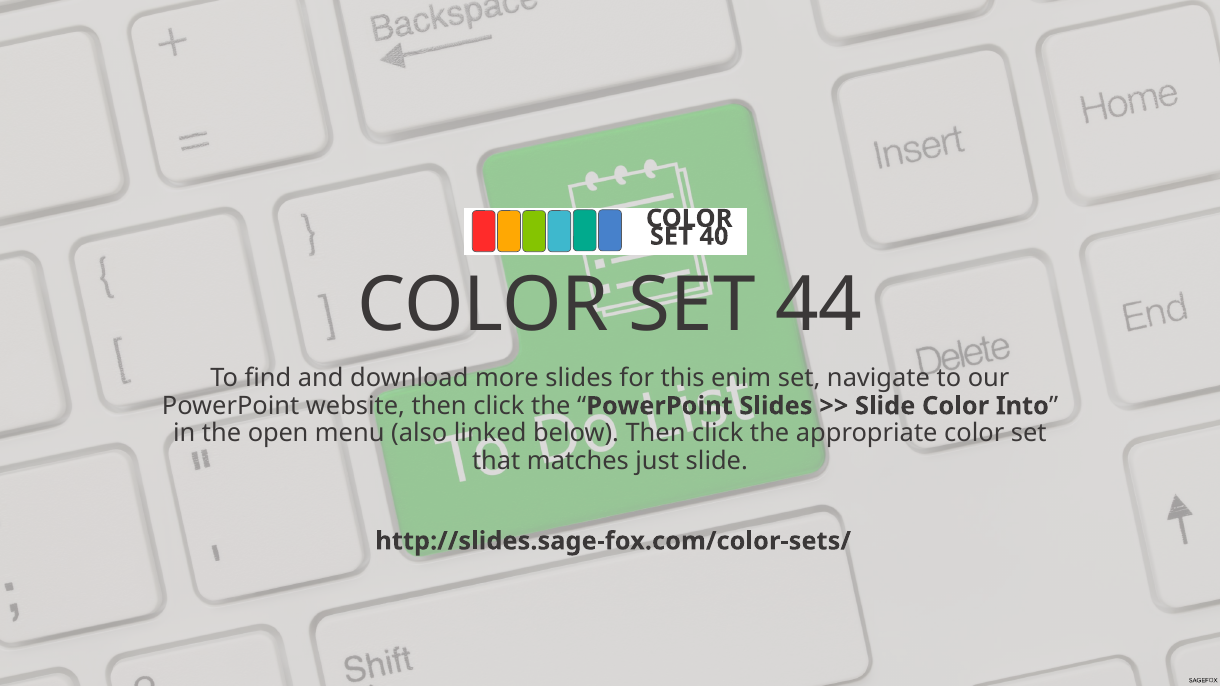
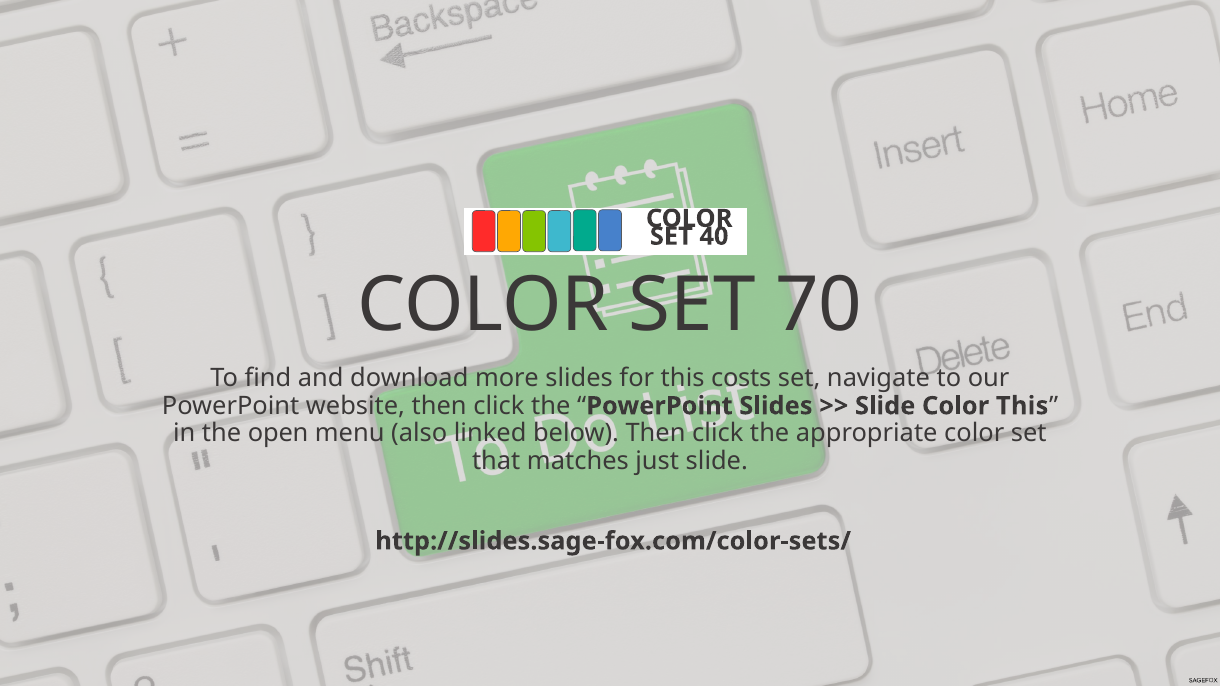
44: 44 -> 70
enim: enim -> costs
Color Into: Into -> This
